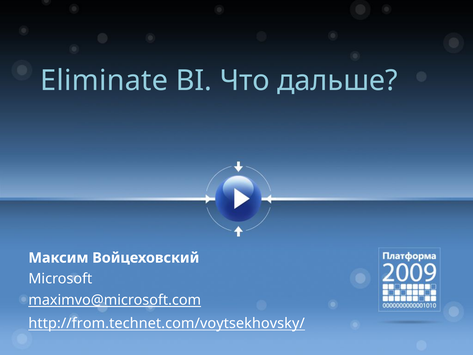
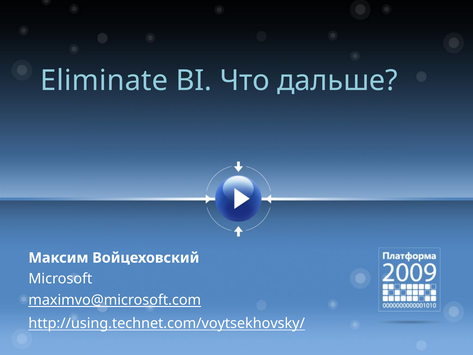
http://from.technet.com/voytsekhovsky/: http://from.technet.com/voytsekhovsky/ -> http://using.technet.com/voytsekhovsky/
